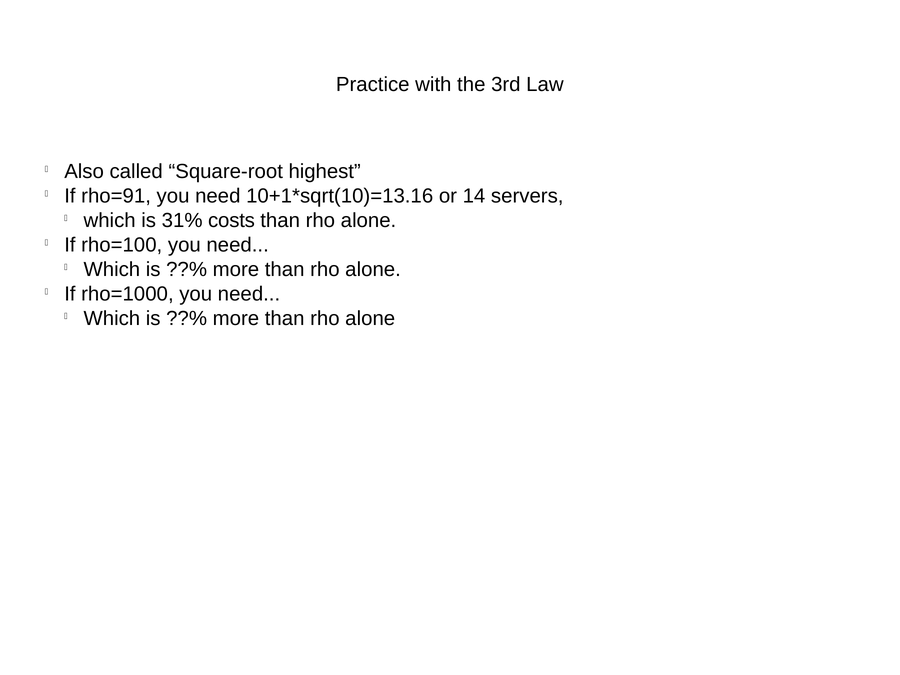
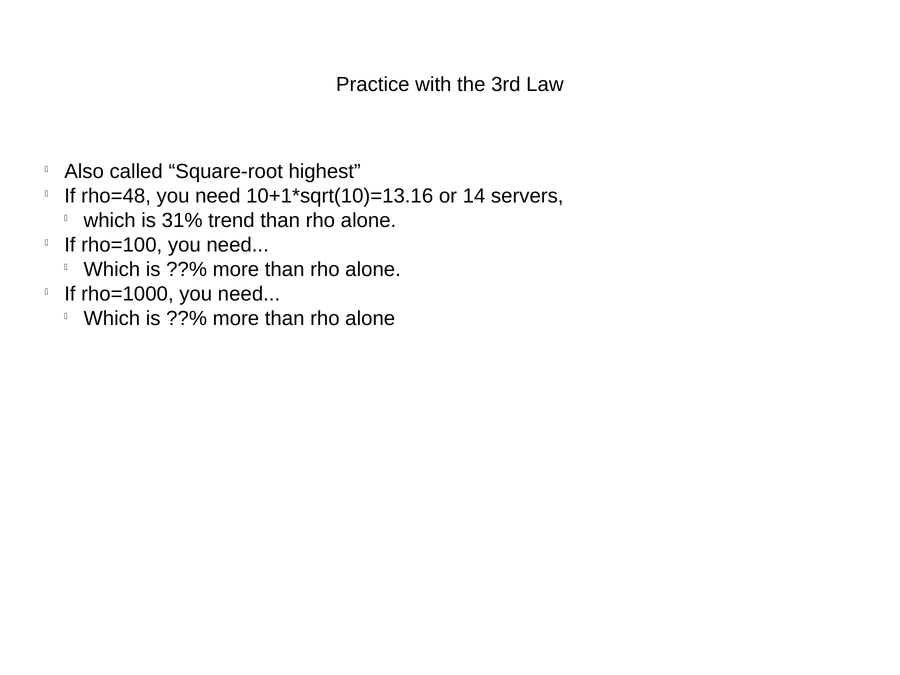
rho=91: rho=91 -> rho=48
costs: costs -> trend
